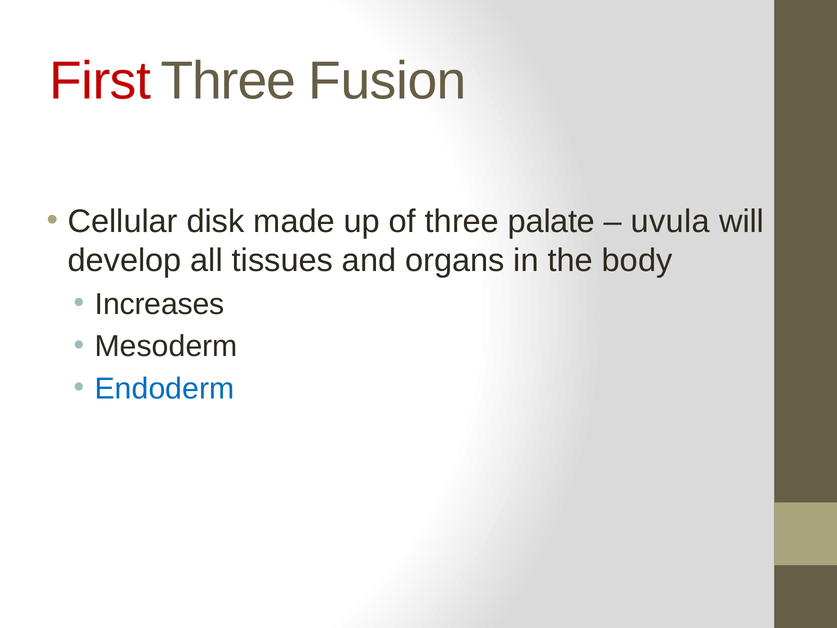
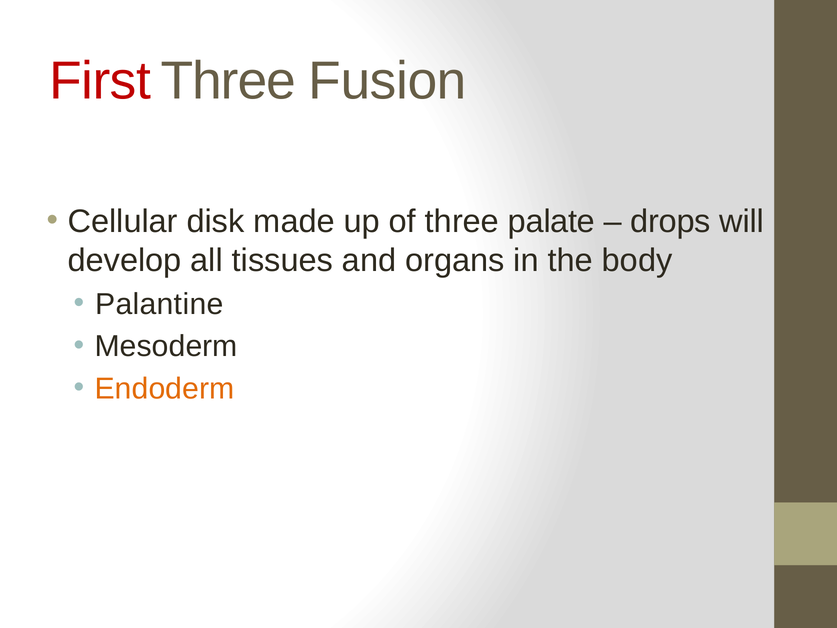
uvula: uvula -> drops
Increases: Increases -> Palantine
Endoderm colour: blue -> orange
